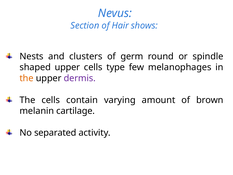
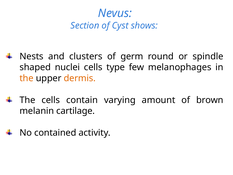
Hair: Hair -> Cyst
shaped upper: upper -> nuclei
dermis colour: purple -> orange
separated: separated -> contained
